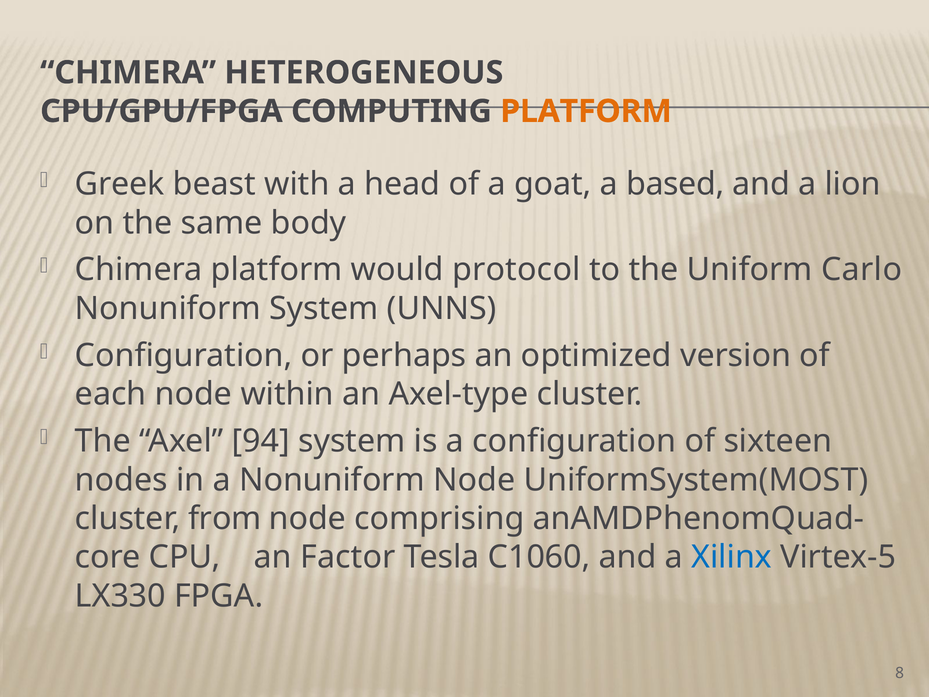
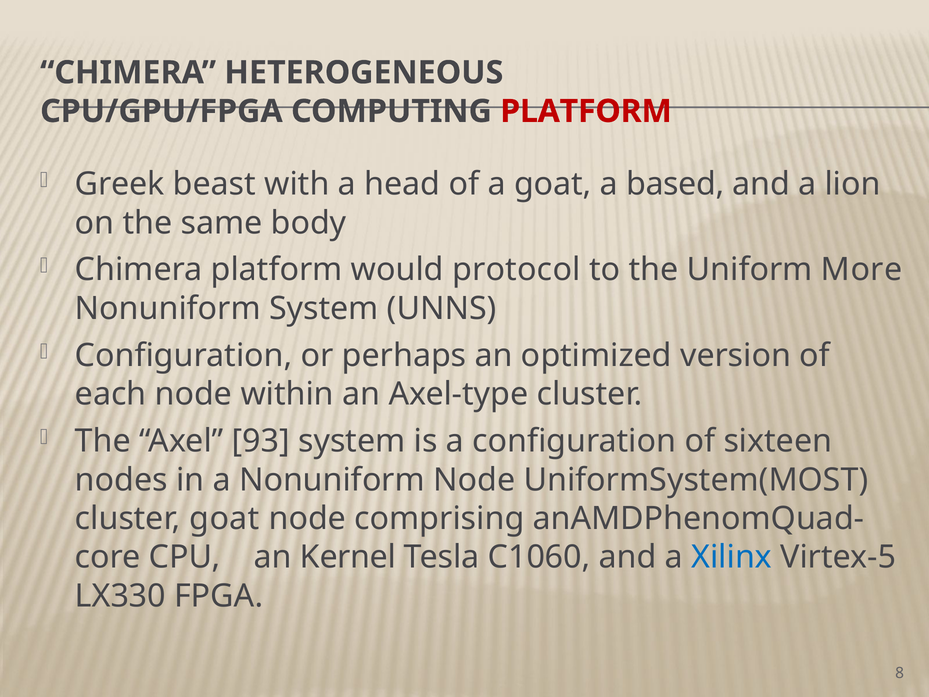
PLATFORM at (586, 111) colour: orange -> red
Carlo: Carlo -> More
94: 94 -> 93
cluster from: from -> goat
Factor: Factor -> Kernel
